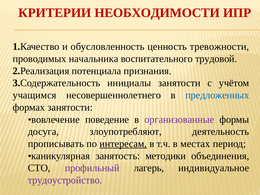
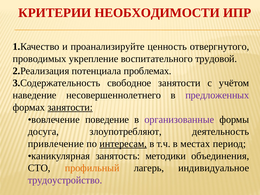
обусловленность: обусловленность -> проанализируйте
тревожности: тревожности -> отвергнутого
начальника: начальника -> укрепление
признания: признания -> проблемах
инициалы: инициалы -> свободное
учащимся: учащимся -> наведение
предложенных colour: blue -> purple
занятости at (70, 107) underline: none -> present
прописывать: прописывать -> привлечение
профильный colour: purple -> orange
